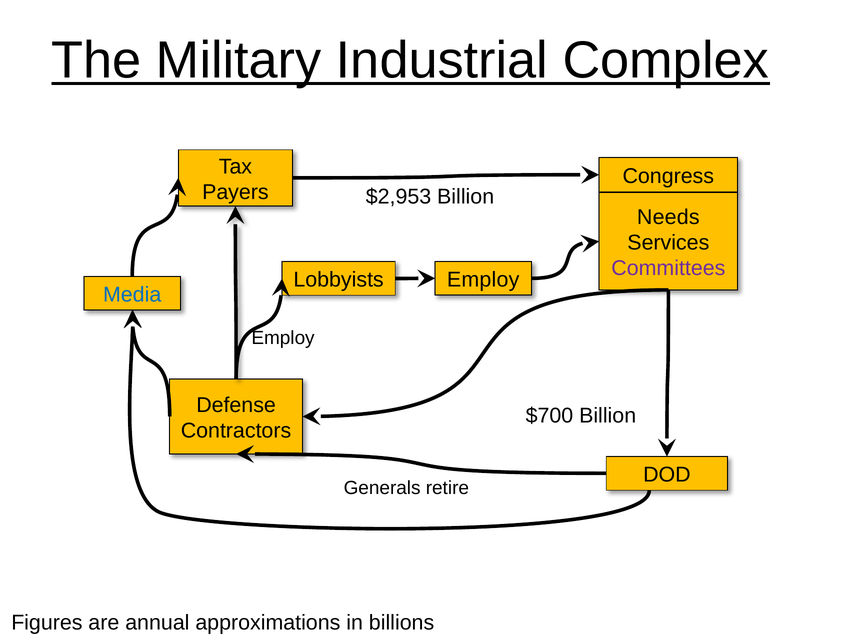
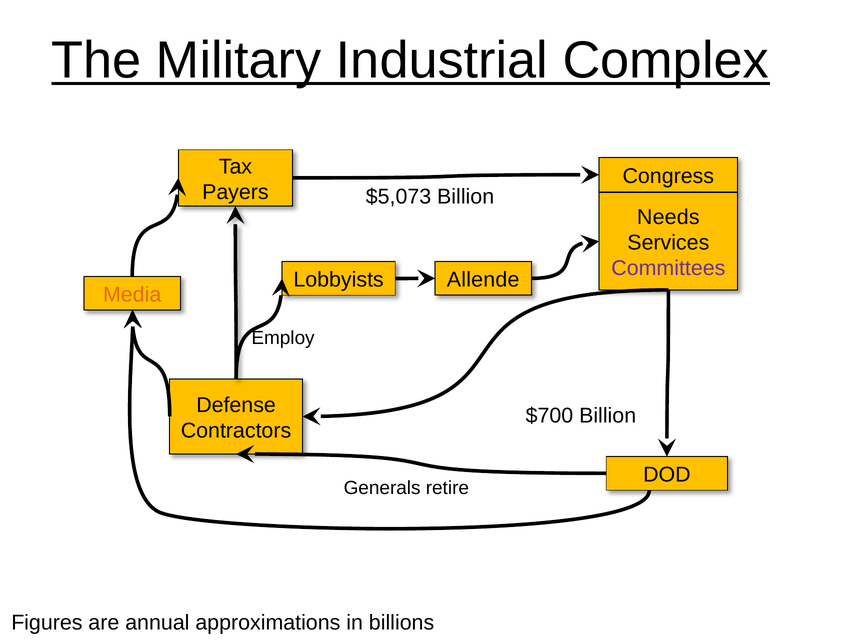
$2,953: $2,953 -> $5,073
Employ at (483, 280): Employ -> Allende
Media colour: blue -> orange
